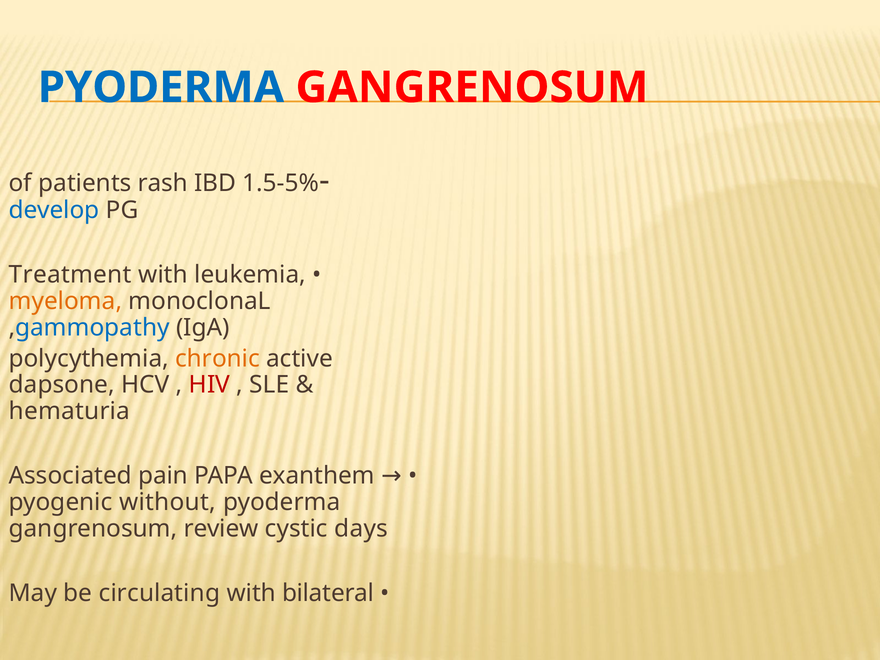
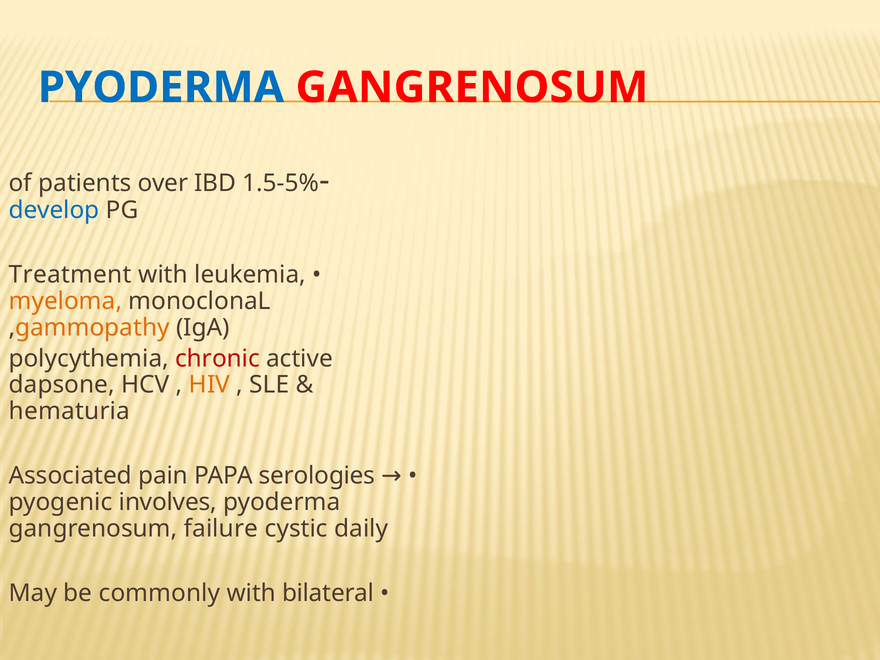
rash: rash -> over
gammopathy colour: blue -> orange
chronic colour: orange -> red
HIV colour: red -> orange
exanthem: exanthem -> serologies
without: without -> involves
review: review -> failure
days: days -> daily
circulating: circulating -> commonly
